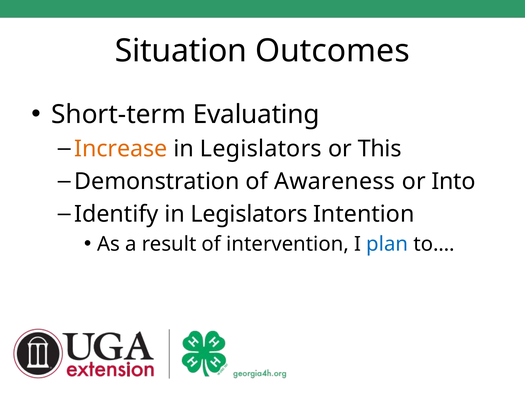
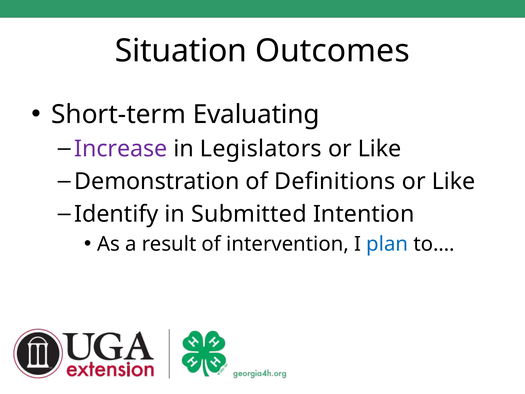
Increase colour: orange -> purple
This at (380, 149): This -> Like
Awareness: Awareness -> Definitions
Into at (454, 181): Into -> Like
Legislators at (249, 214): Legislators -> Submitted
